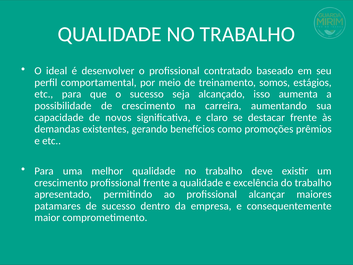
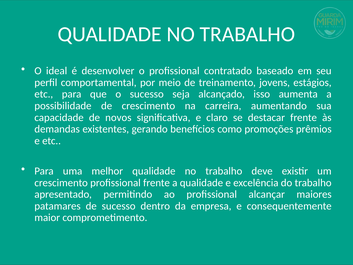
somos: somos -> jovens
